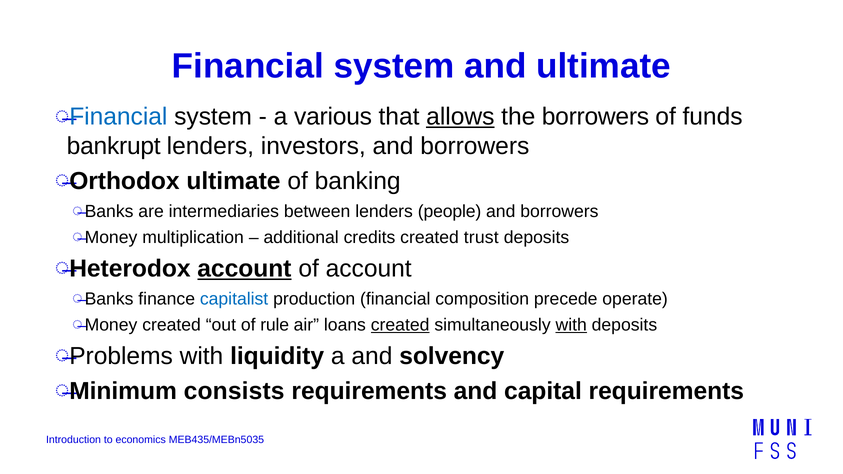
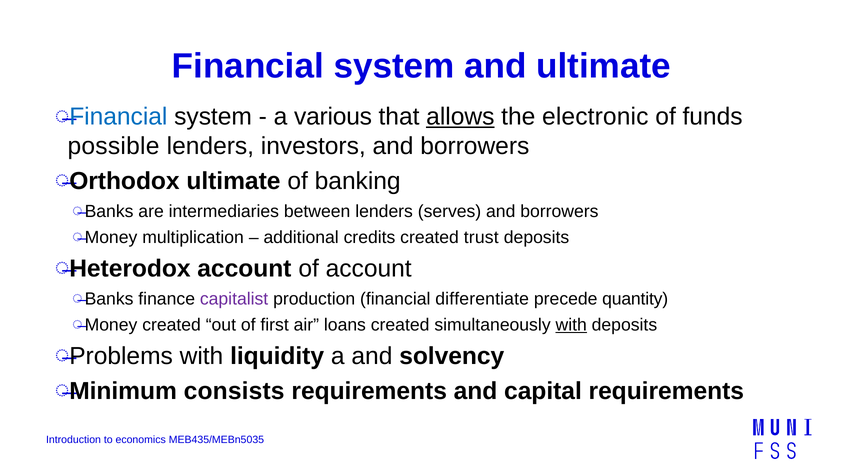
the borrowers: borrowers -> electronic
bankrupt: bankrupt -> possible
people: people -> serves
account at (244, 269) underline: present -> none
capitalist colour: blue -> purple
composition: composition -> differentiate
operate: operate -> quantity
rule: rule -> first
created at (400, 325) underline: present -> none
